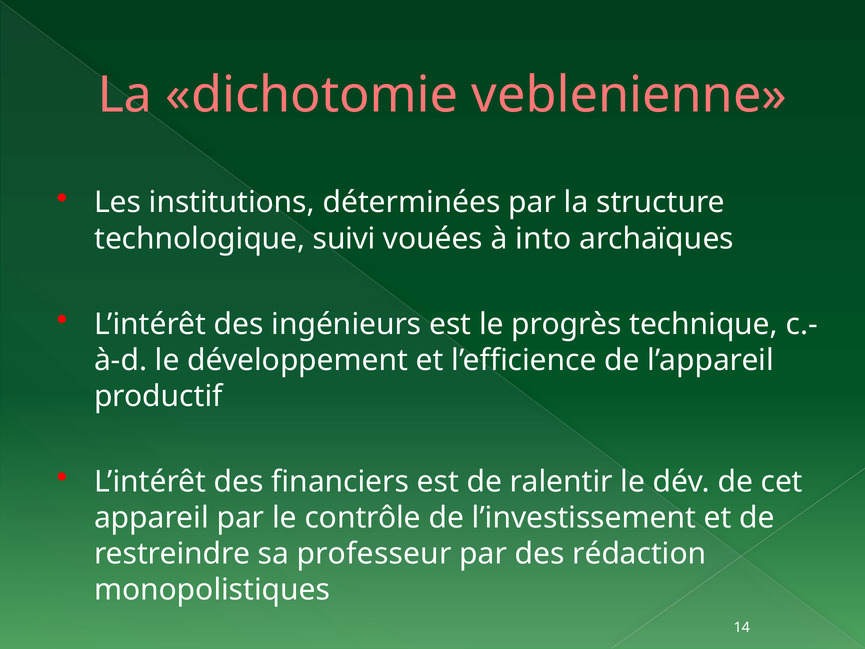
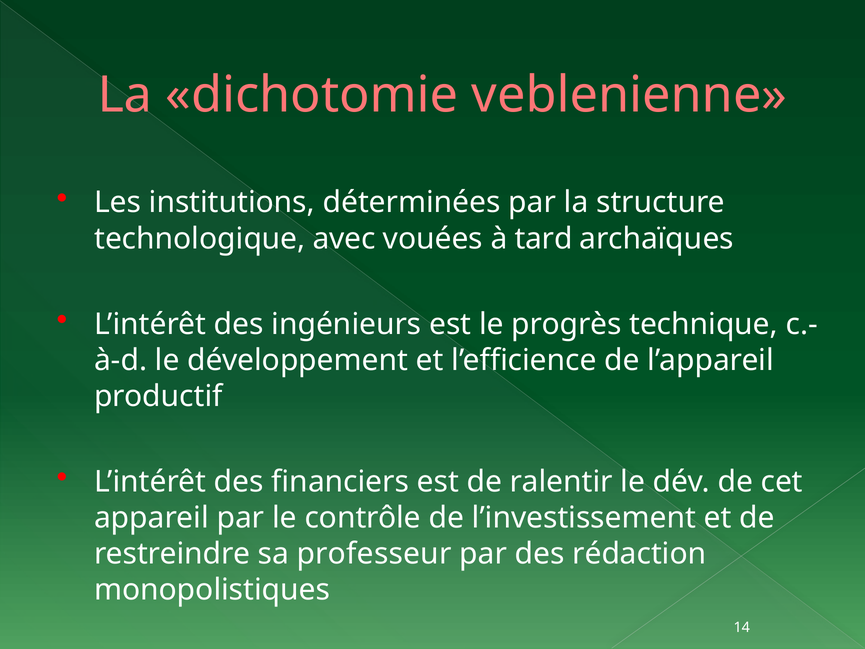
suivi: suivi -> avec
into: into -> tard
